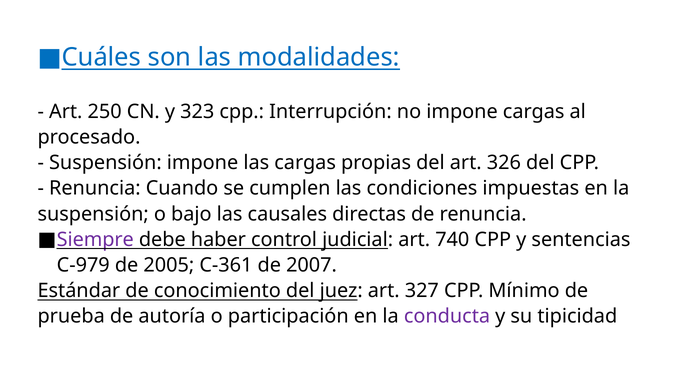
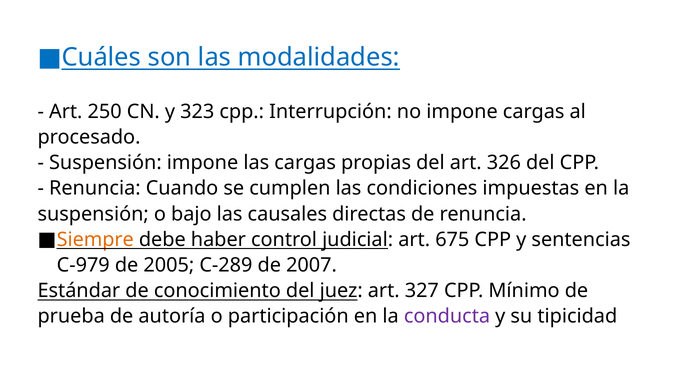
Siempre colour: purple -> orange
740: 740 -> 675
C-361: C-361 -> C-289
